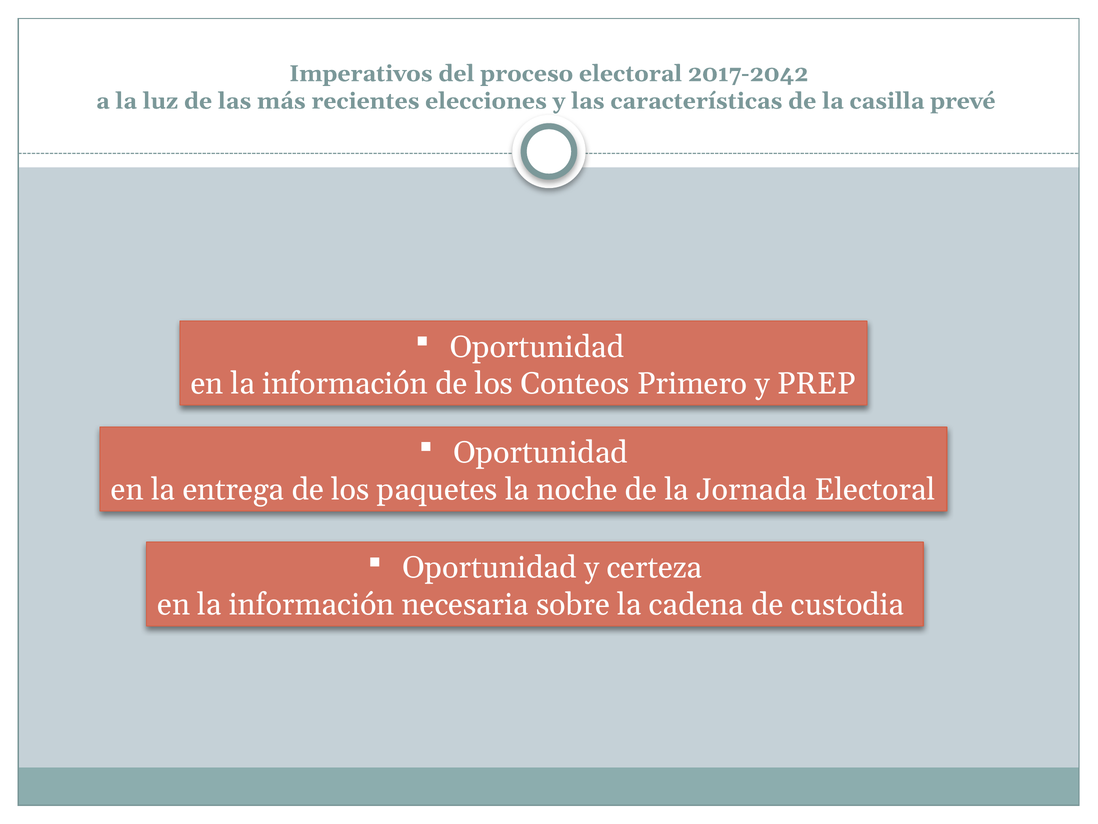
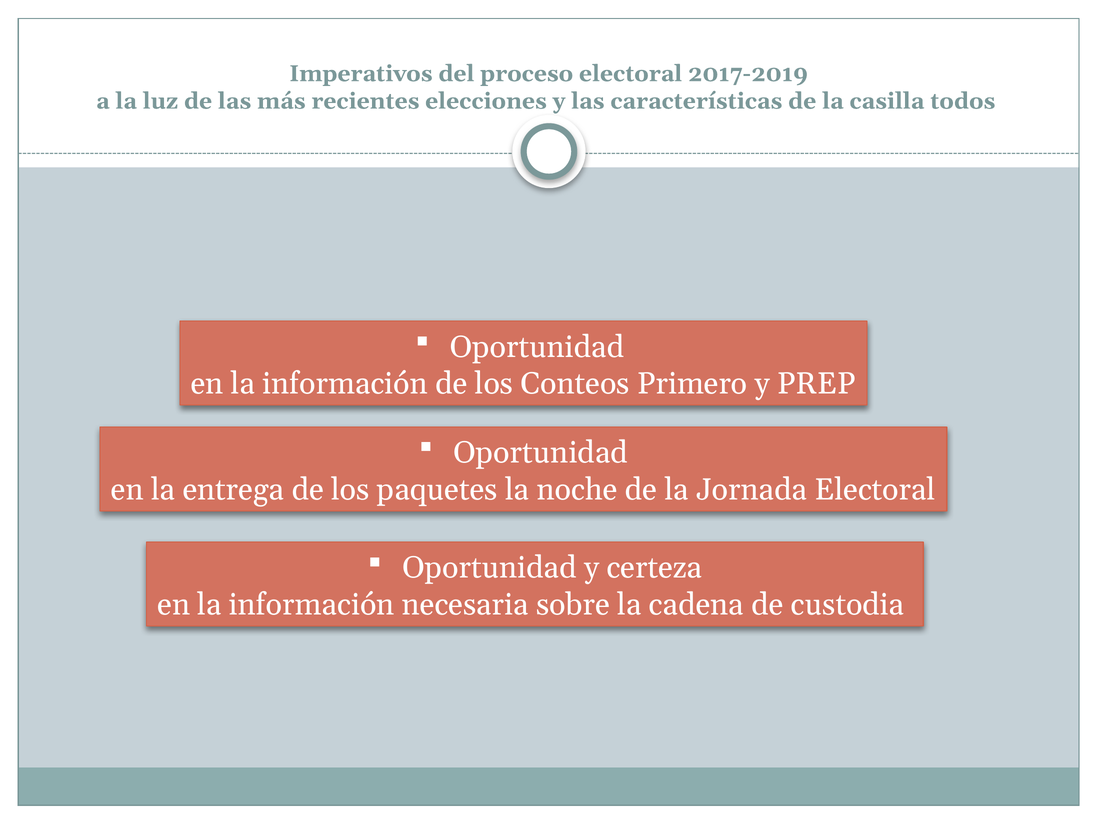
2017-2042: 2017-2042 -> 2017-2019
prevé: prevé -> todos
